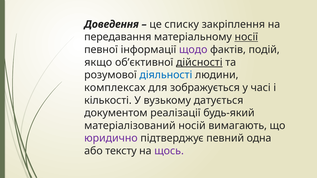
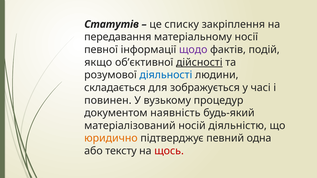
Доведення: Доведення -> Статутів
носії underline: present -> none
комплексах: комплексах -> складається
кількості: кількості -> повинен
датується: датується -> процедур
реалізації: реалізації -> наявність
вимагають: вимагають -> діяльністю
юридично colour: purple -> orange
щось colour: purple -> red
